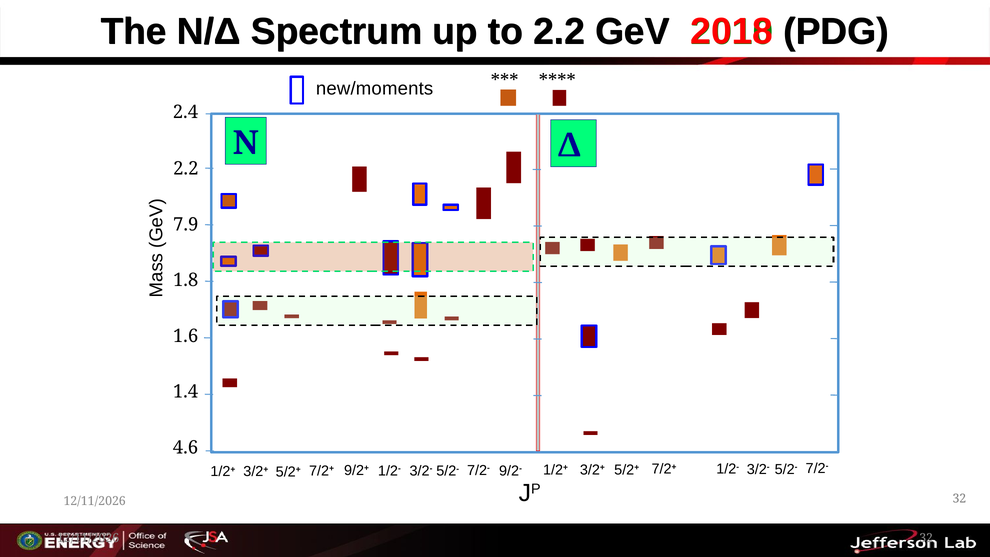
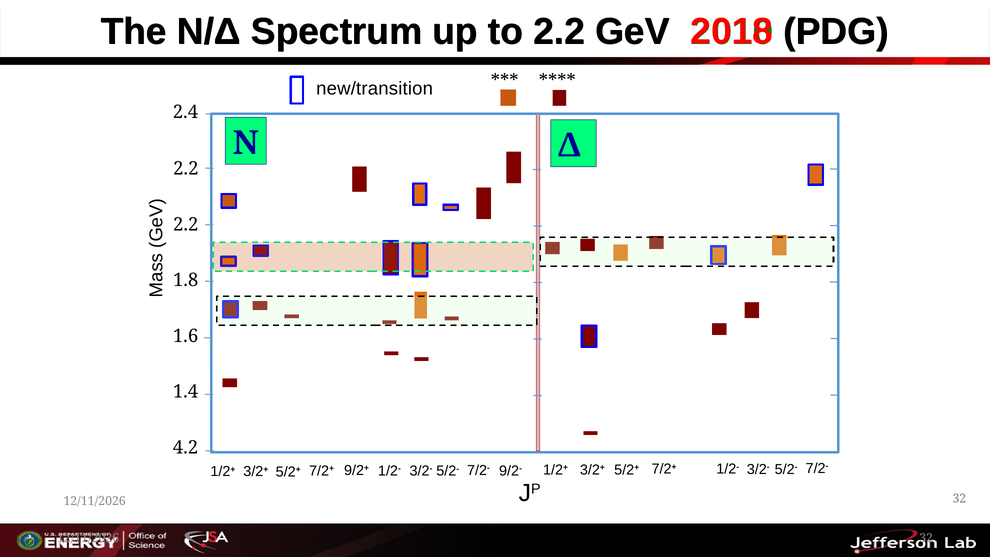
new/moments: new/moments -> new/transition
7.9 at (186, 224): 7.9 -> 2.2
4.6: 4.6 -> 4.2
